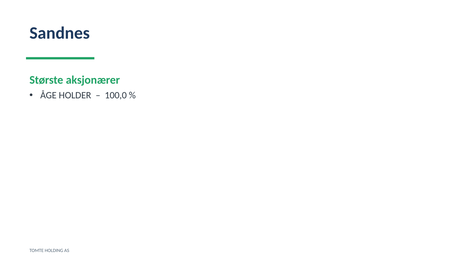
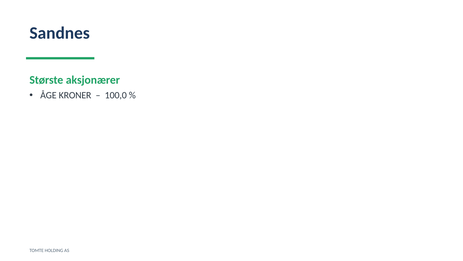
HOLDER: HOLDER -> KRONER
